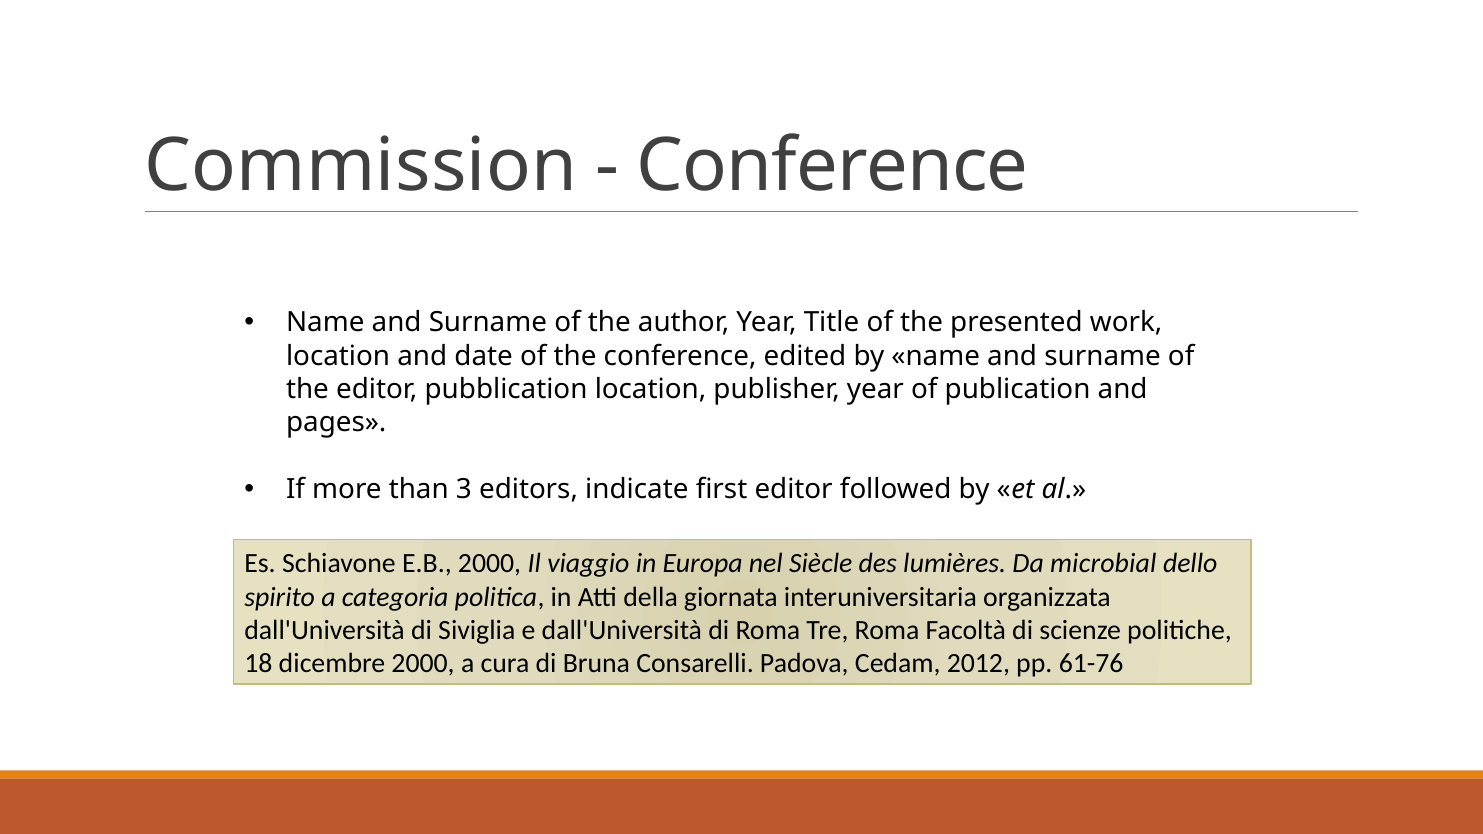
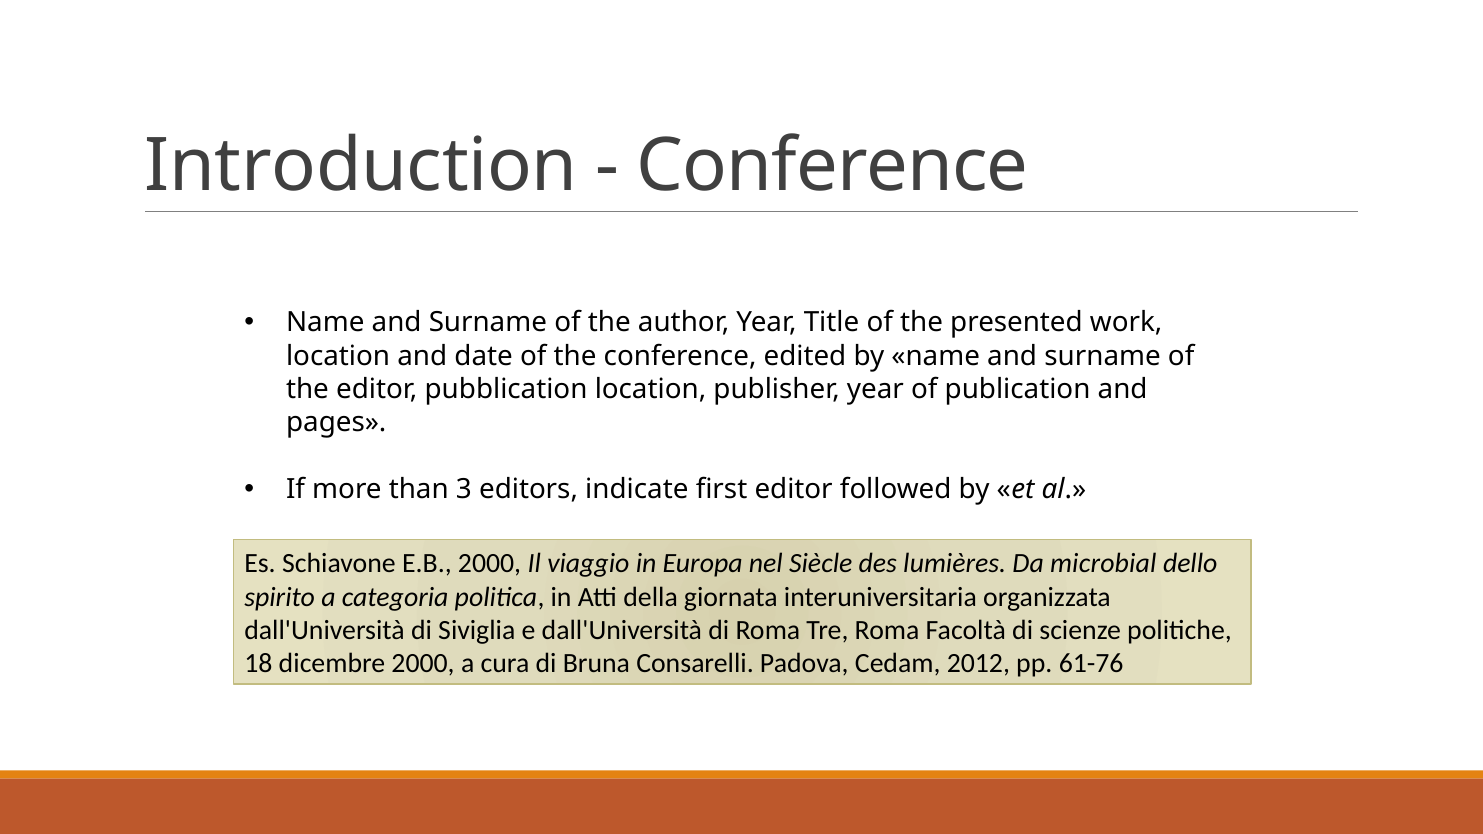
Commission: Commission -> Introduction
